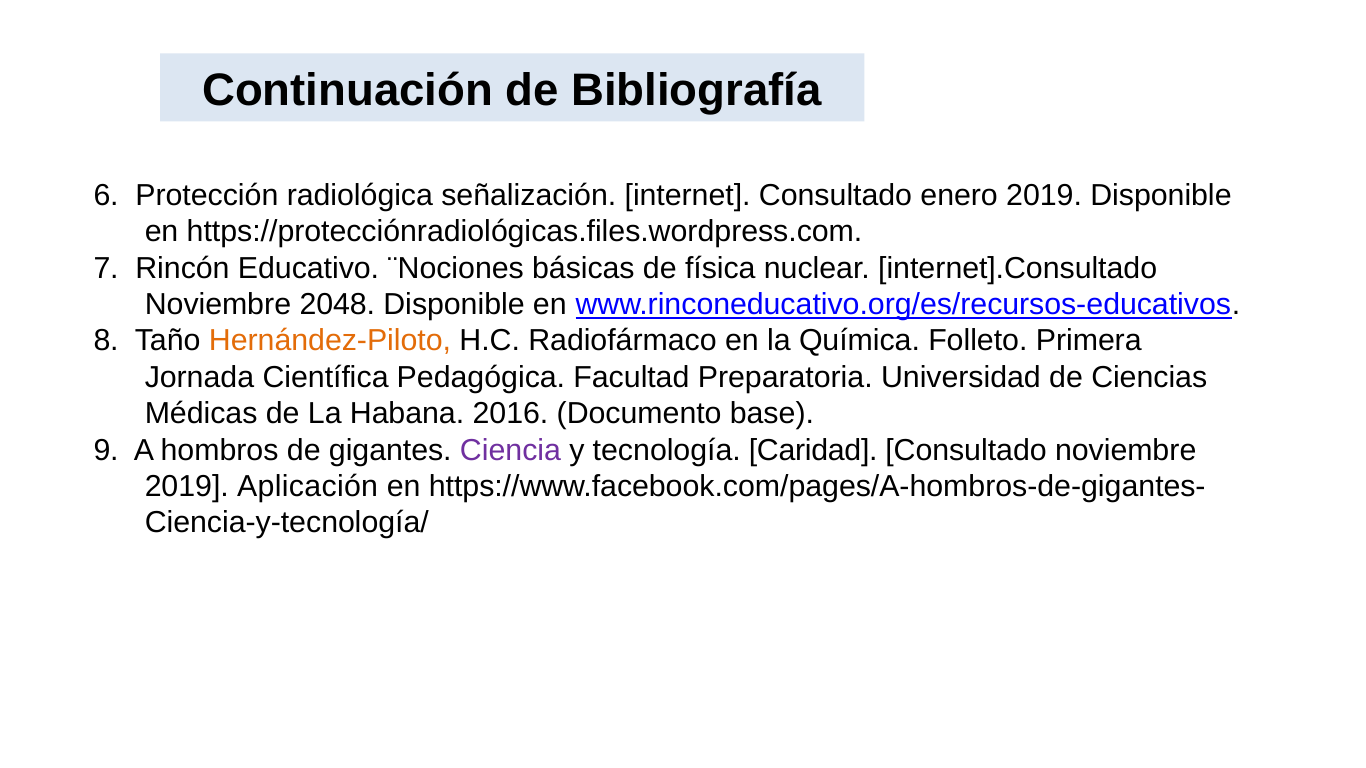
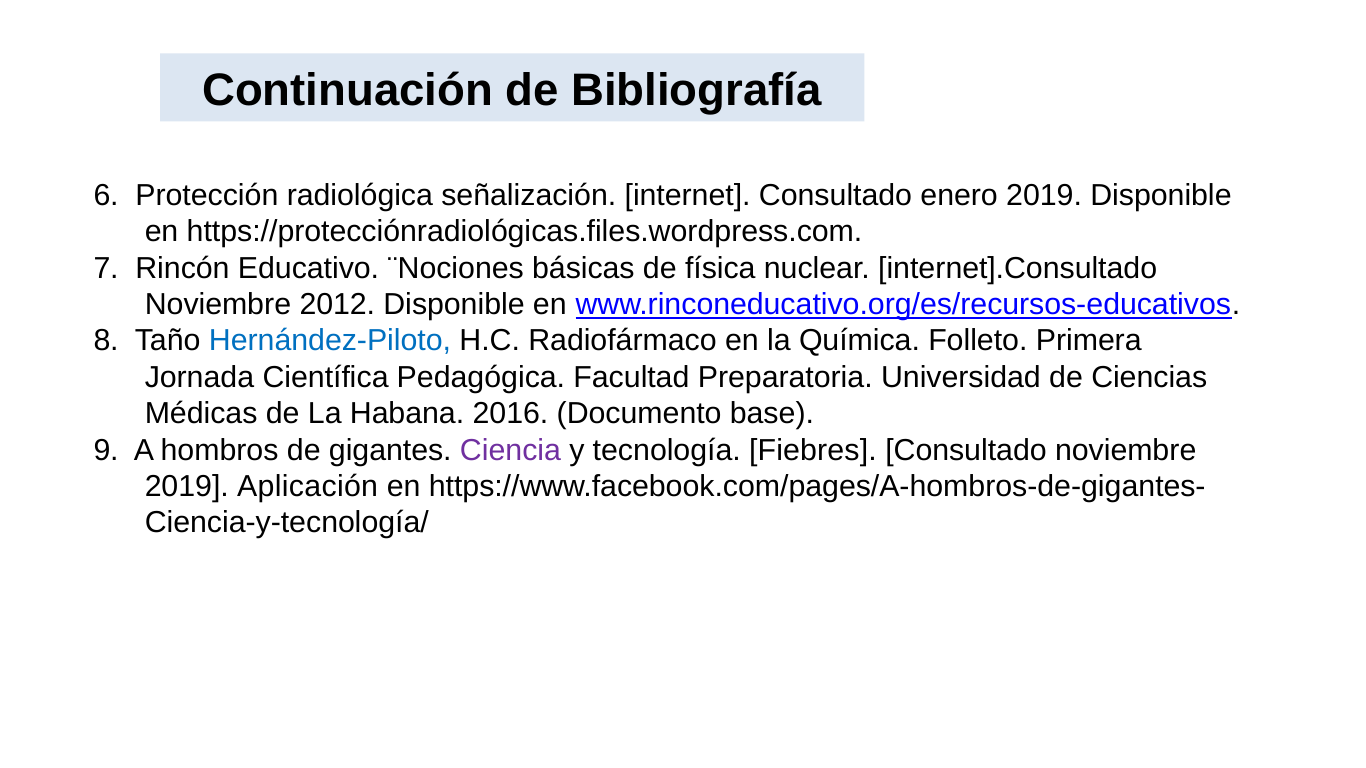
2048: 2048 -> 2012
Hernández-Piloto colour: orange -> blue
Caridad: Caridad -> Fiebres
